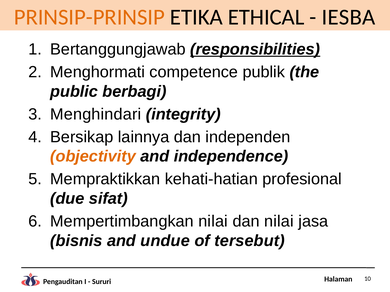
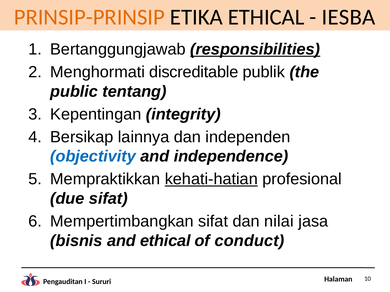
competence: competence -> discreditable
berbagi: berbagi -> tentang
Menghindari: Menghindari -> Kepentingan
objectivity colour: orange -> blue
kehati-hatian underline: none -> present
Mempertimbangkan nilai: nilai -> sifat
and undue: undue -> ethical
tersebut: tersebut -> conduct
